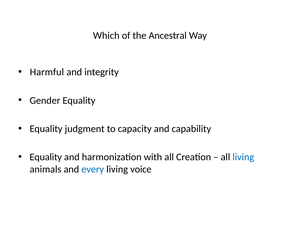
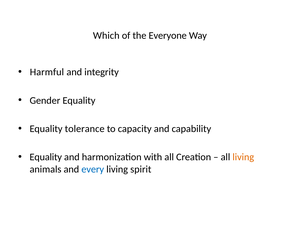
Ancestral: Ancestral -> Everyone
judgment: judgment -> tolerance
living at (243, 157) colour: blue -> orange
voice: voice -> spirit
